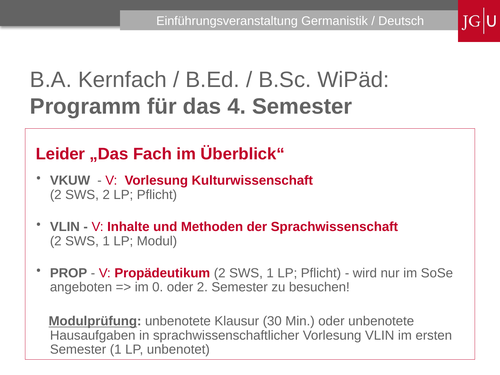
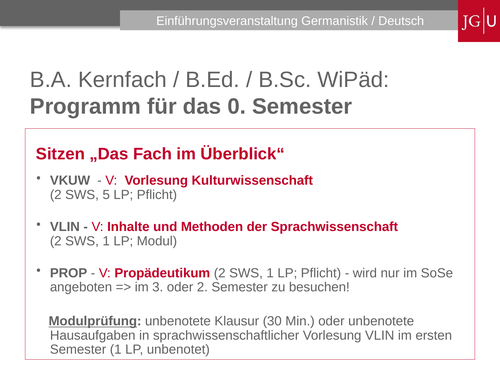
4: 4 -> 0
Leider: Leider -> Sitzen
SWS 2: 2 -> 5
0: 0 -> 3
